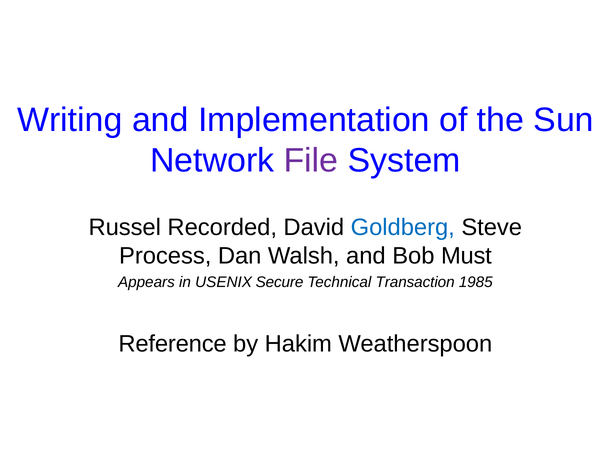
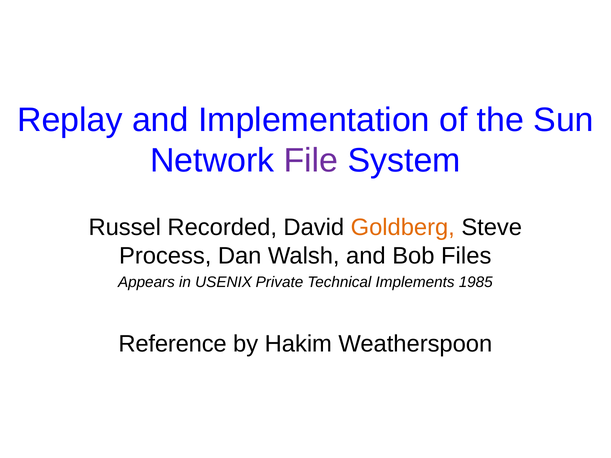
Writing: Writing -> Replay
Goldberg colour: blue -> orange
Must: Must -> Files
Secure: Secure -> Private
Transaction: Transaction -> Implements
